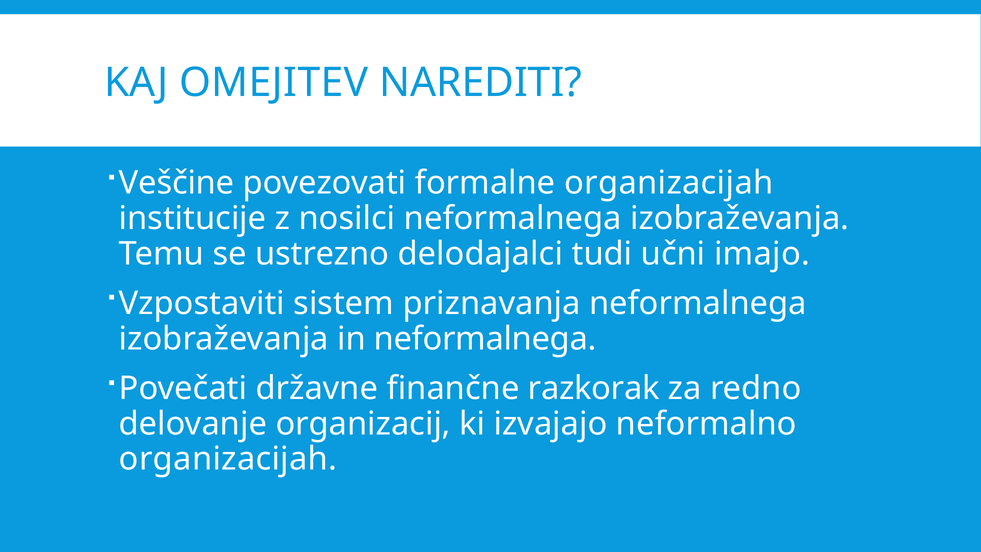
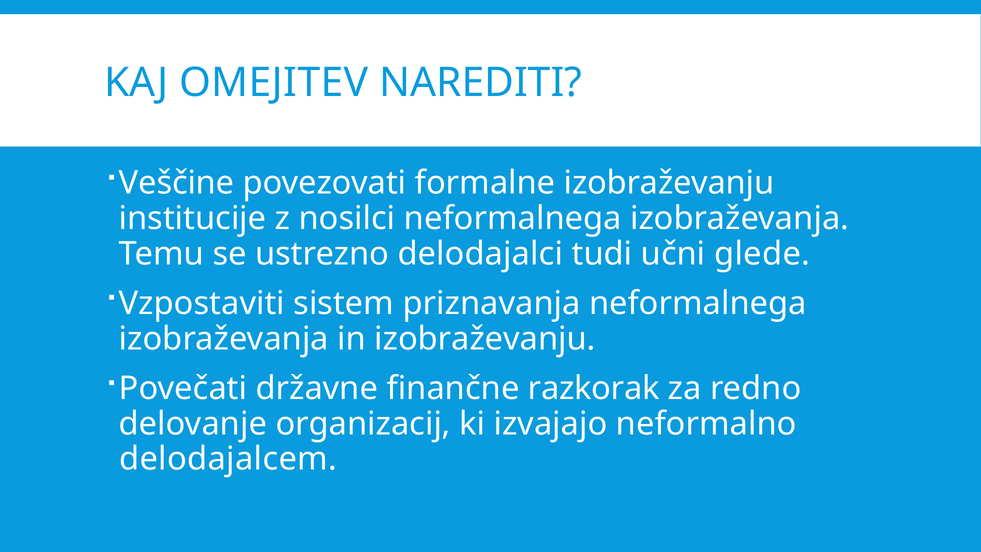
formalne organizacijah: organizacijah -> izobraževanju
imajo: imajo -> glede
in neformalnega: neformalnega -> izobraževanju
organizacijah at (228, 459): organizacijah -> delodajalcem
